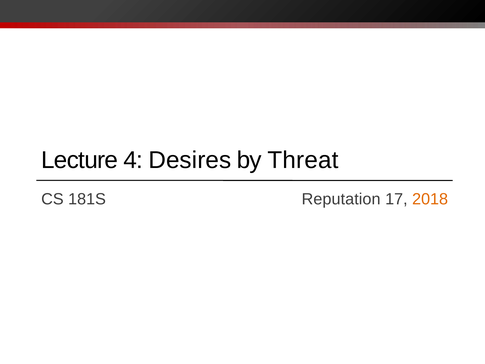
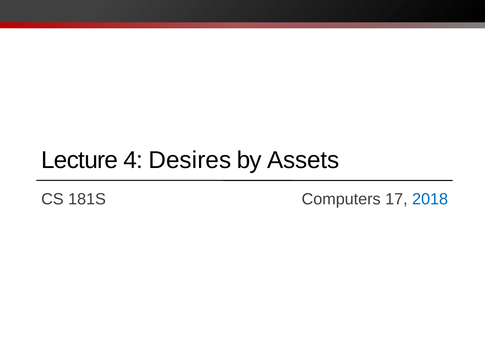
Threat: Threat -> Assets
Reputation: Reputation -> Computers
2018 colour: orange -> blue
